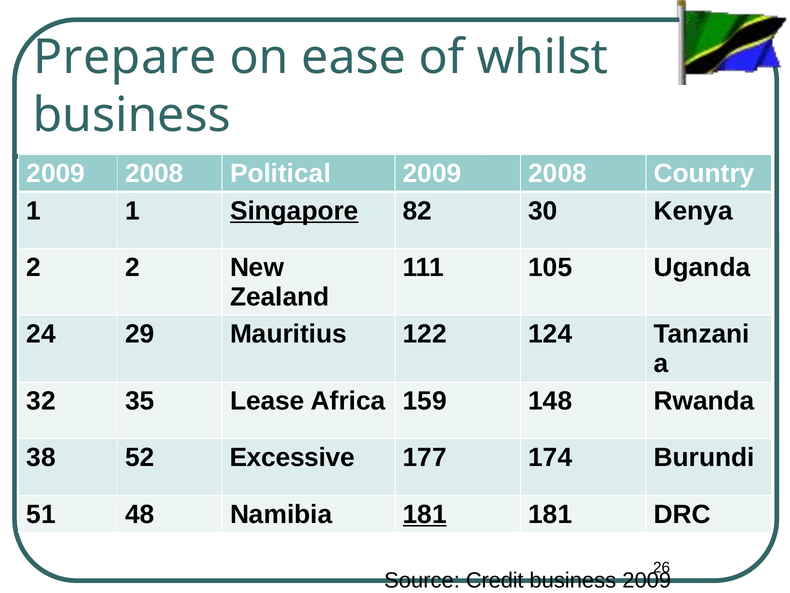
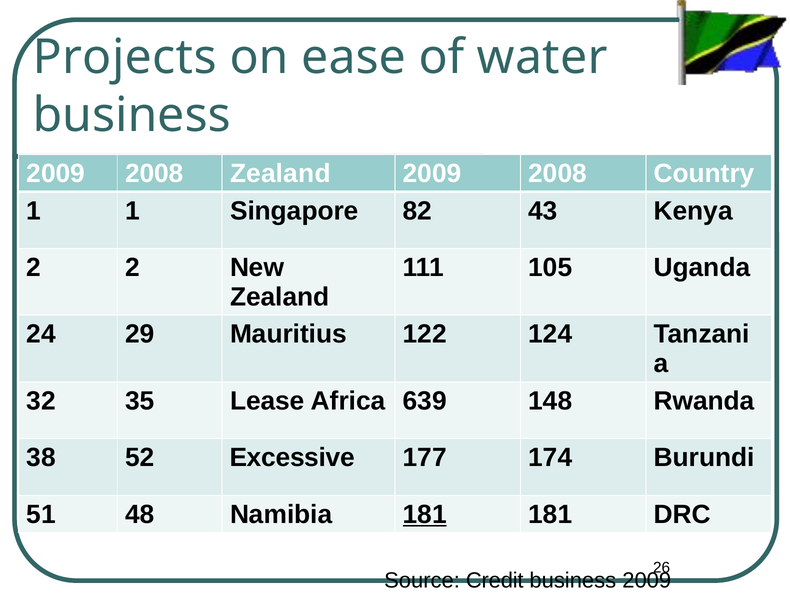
Prepare: Prepare -> Projects
whilst: whilst -> water
2008 Political: Political -> Zealand
Singapore underline: present -> none
30: 30 -> 43
159: 159 -> 639
